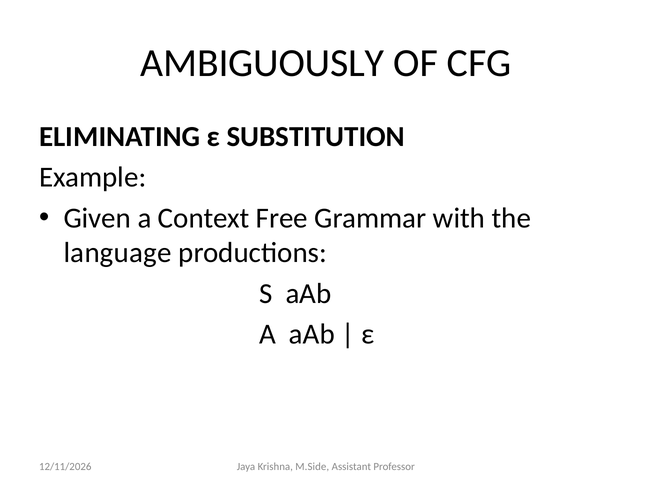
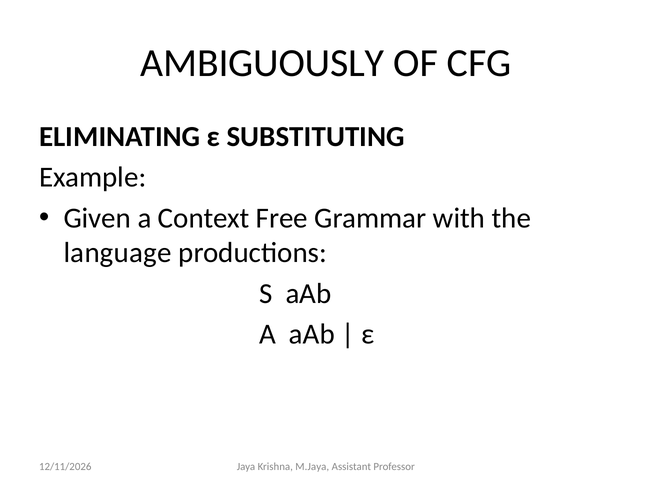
SUBSTITUTION: SUBSTITUTION -> SUBSTITUTING
M.Side: M.Side -> M.Jaya
